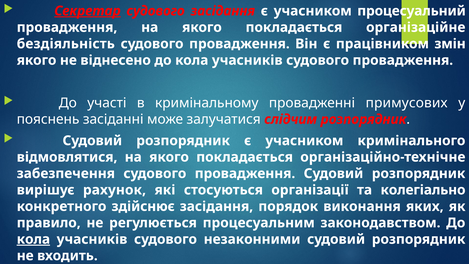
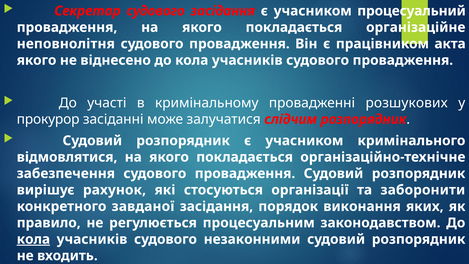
Секретар underline: present -> none
бездіяльність: бездіяльність -> неповнолітня
змін: змін -> акта
примусових: примусових -> розшукових
пояснень: пояснень -> прокурор
колегіально: колегіально -> заборонити
здійснює: здійснює -> завданої
